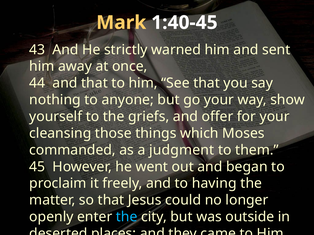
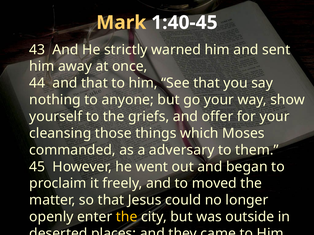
judgment: judgment -> adversary
having: having -> moved
the at (127, 217) colour: light blue -> yellow
